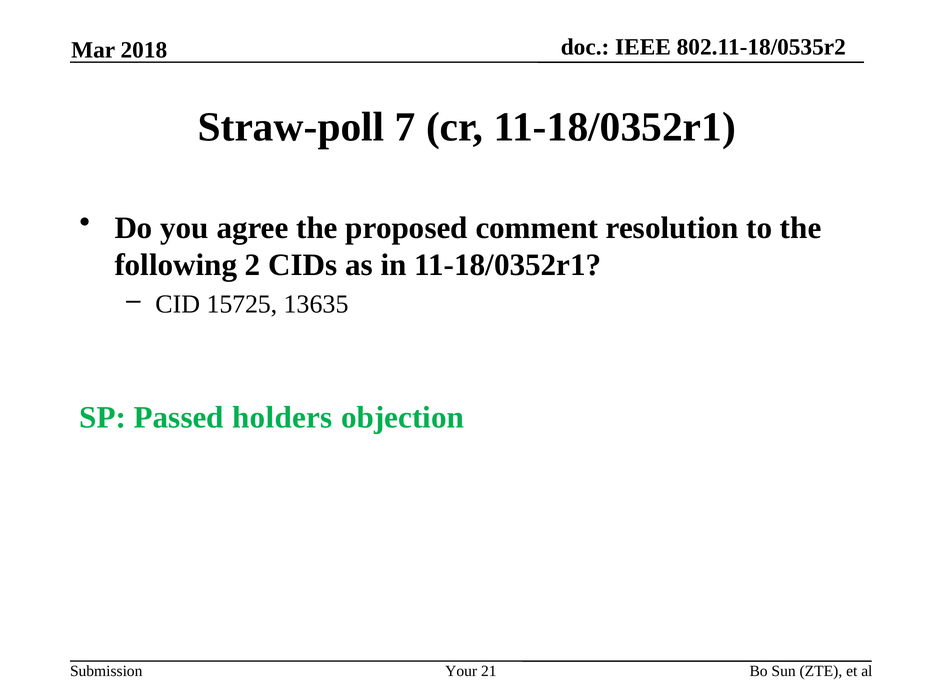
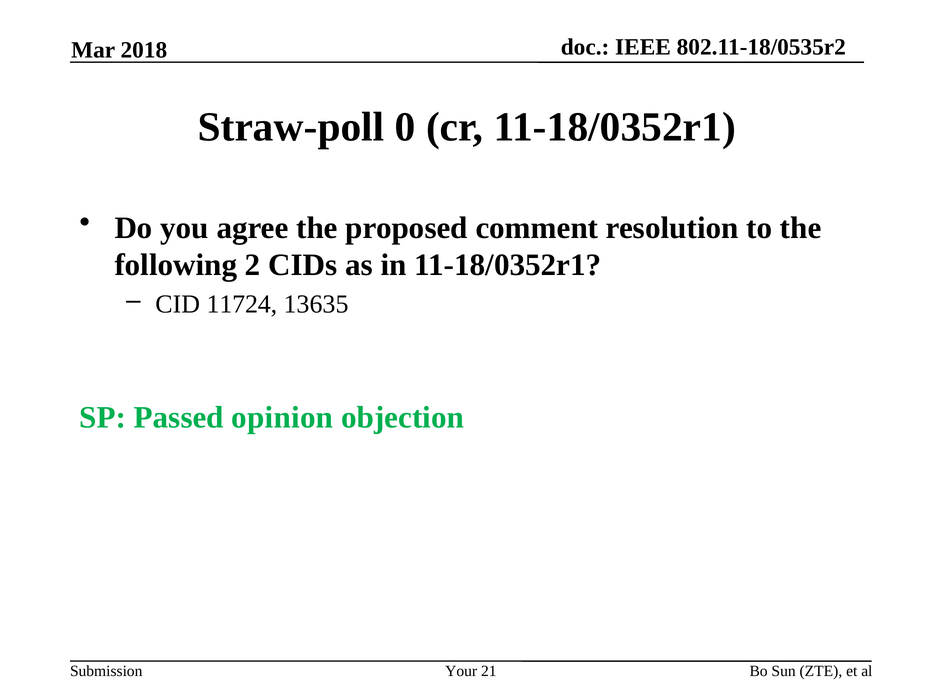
7: 7 -> 0
15725: 15725 -> 11724
holders: holders -> opinion
